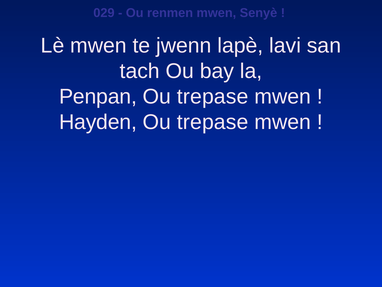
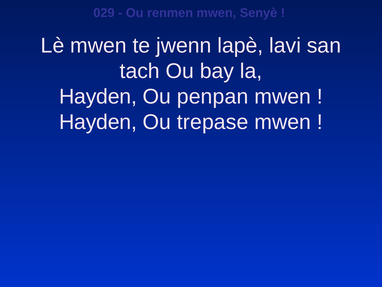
Penpan at (98, 96): Penpan -> Hayden
trepase at (213, 96): trepase -> penpan
